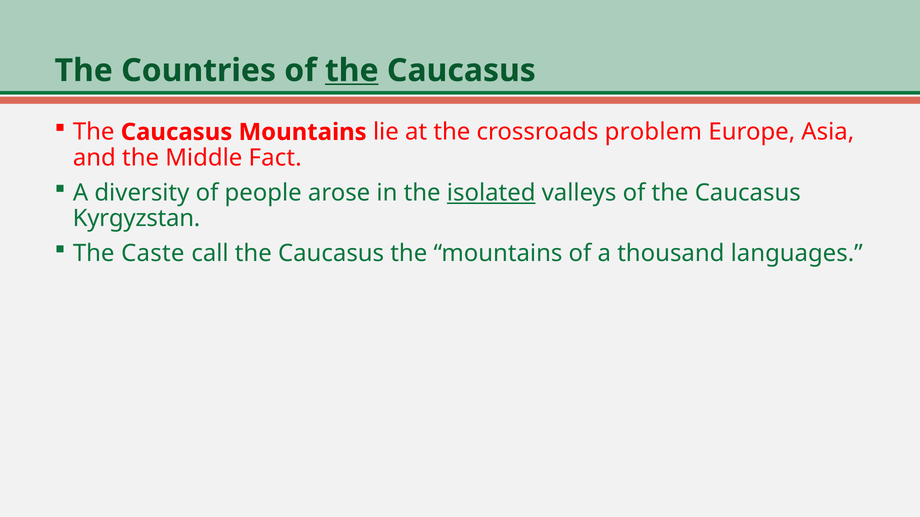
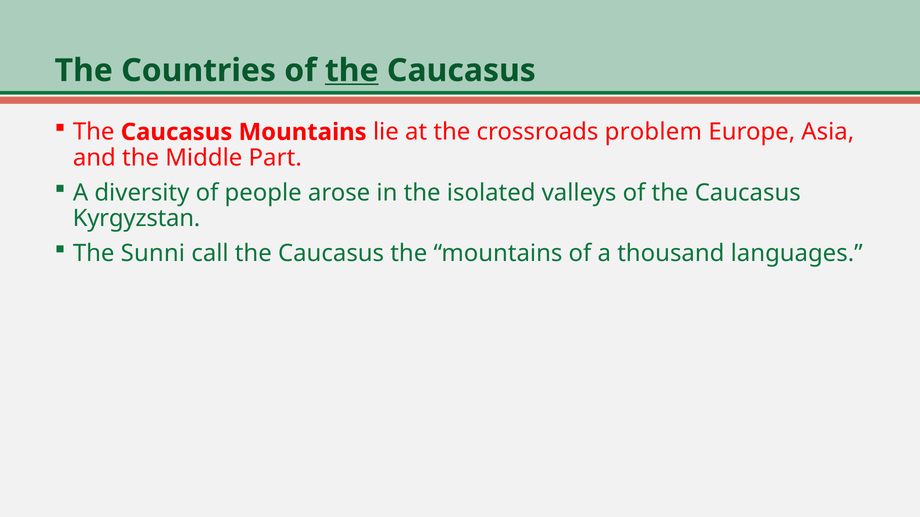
Fact: Fact -> Part
isolated underline: present -> none
Caste: Caste -> Sunni
